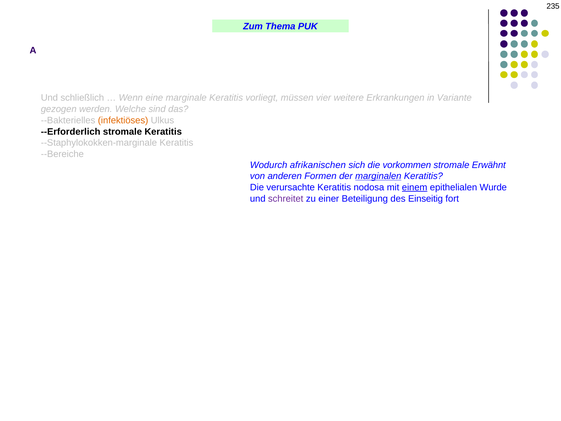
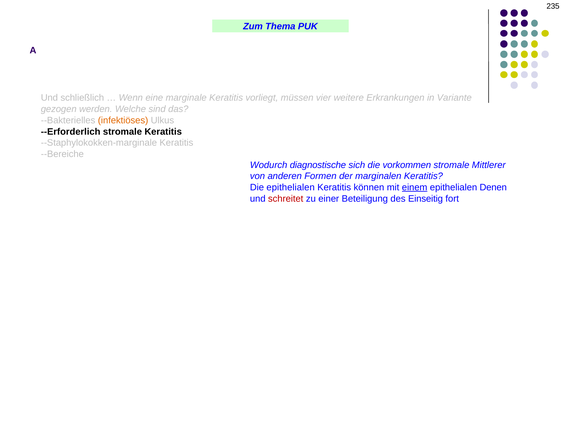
afrikanischen: afrikanischen -> diagnostische
Erwähnt: Erwähnt -> Mittlerer
marginalen underline: present -> none
Die verursachte: verursachte -> epithelialen
nodosa: nodosa -> können
Wurde: Wurde -> Denen
schreitet colour: purple -> red
